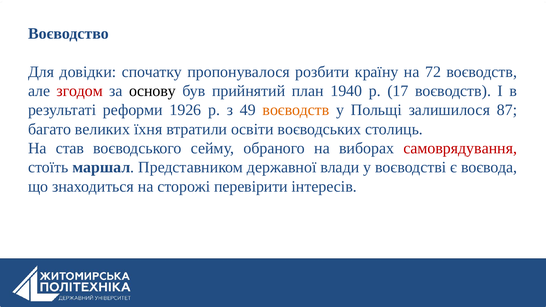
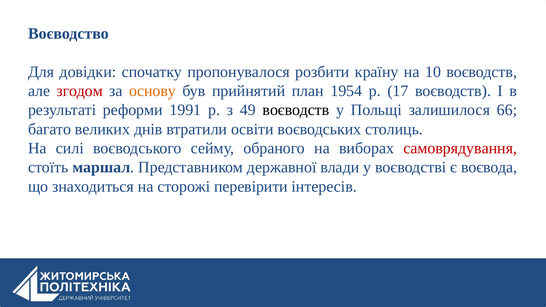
72: 72 -> 10
основу colour: black -> orange
1940: 1940 -> 1954
1926: 1926 -> 1991
воєводств at (296, 110) colour: orange -> black
87: 87 -> 66
їхня: їхня -> днів
став: став -> силі
